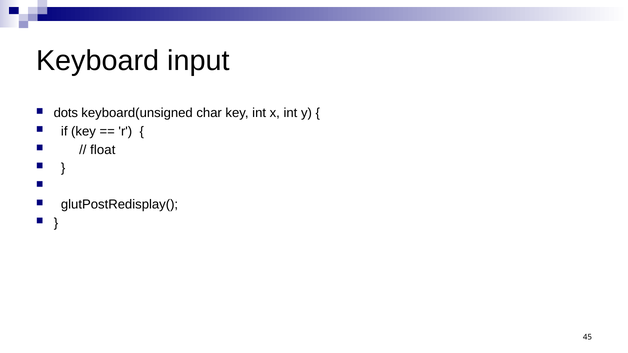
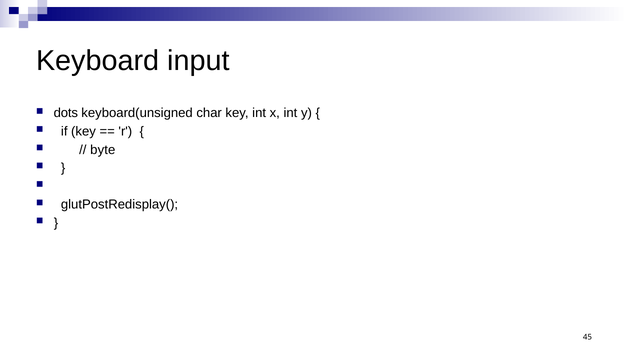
float: float -> byte
